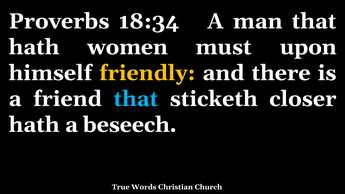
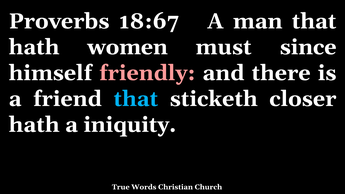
18:34: 18:34 -> 18:67
upon: upon -> since
friendly colour: yellow -> pink
beseech: beseech -> iniquity
